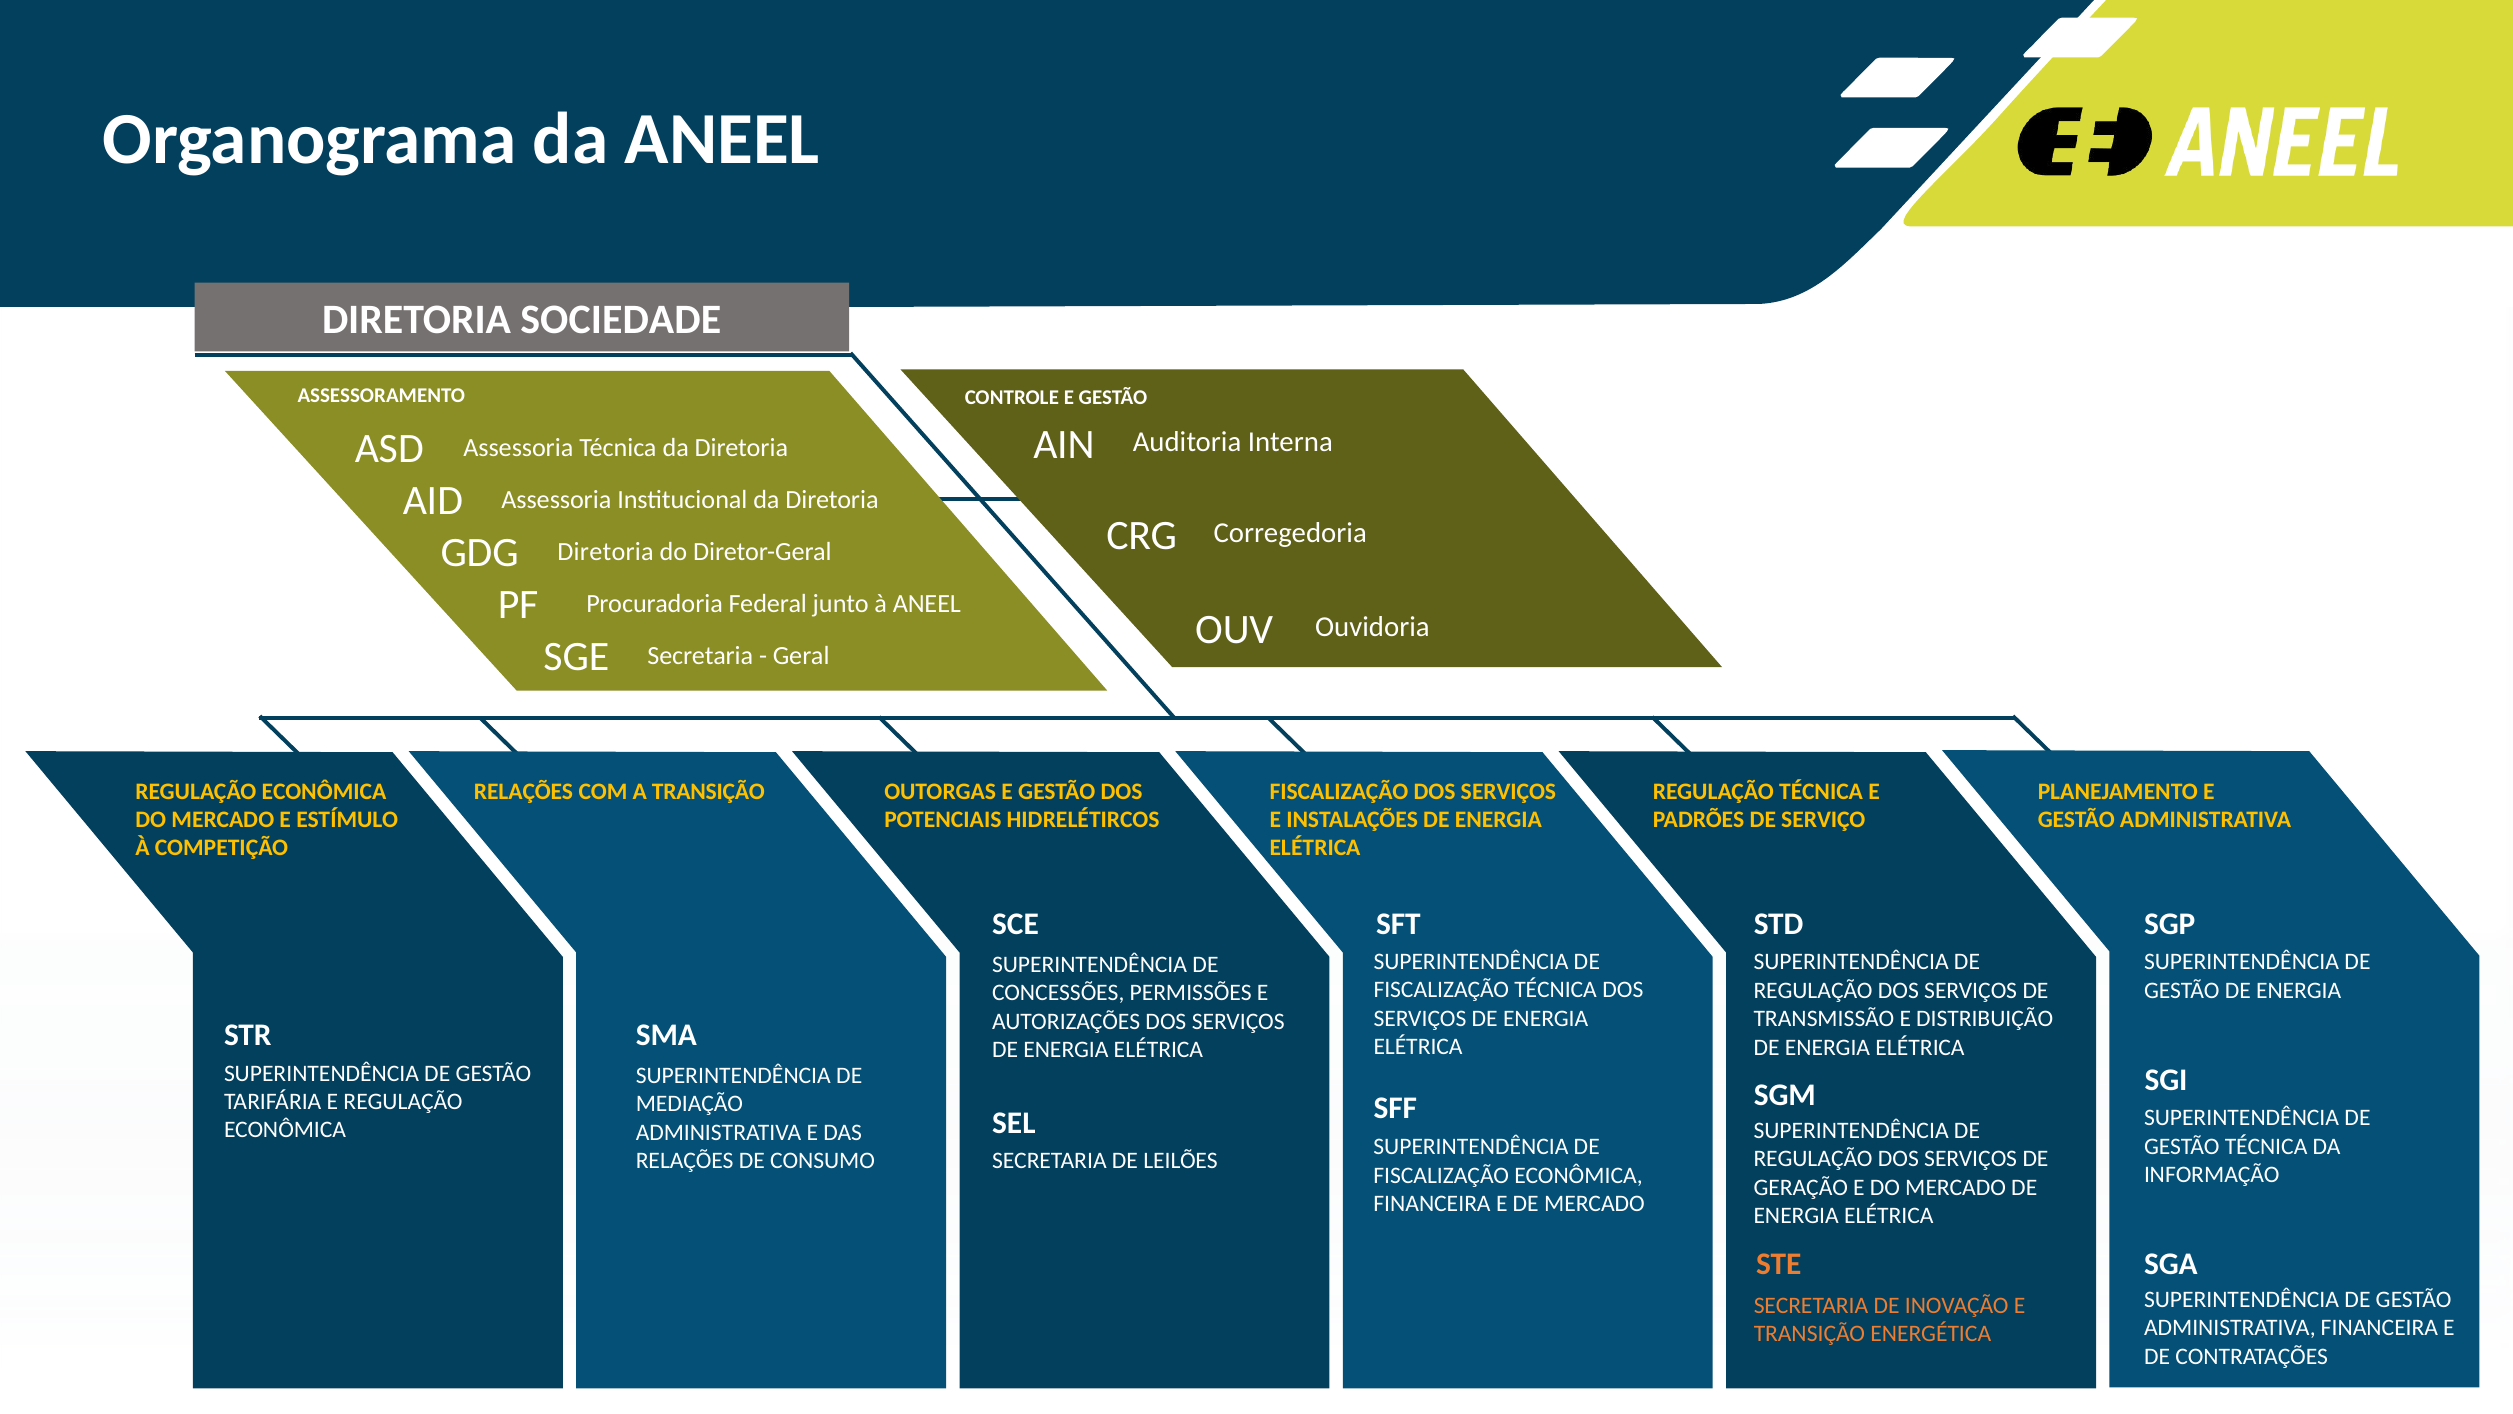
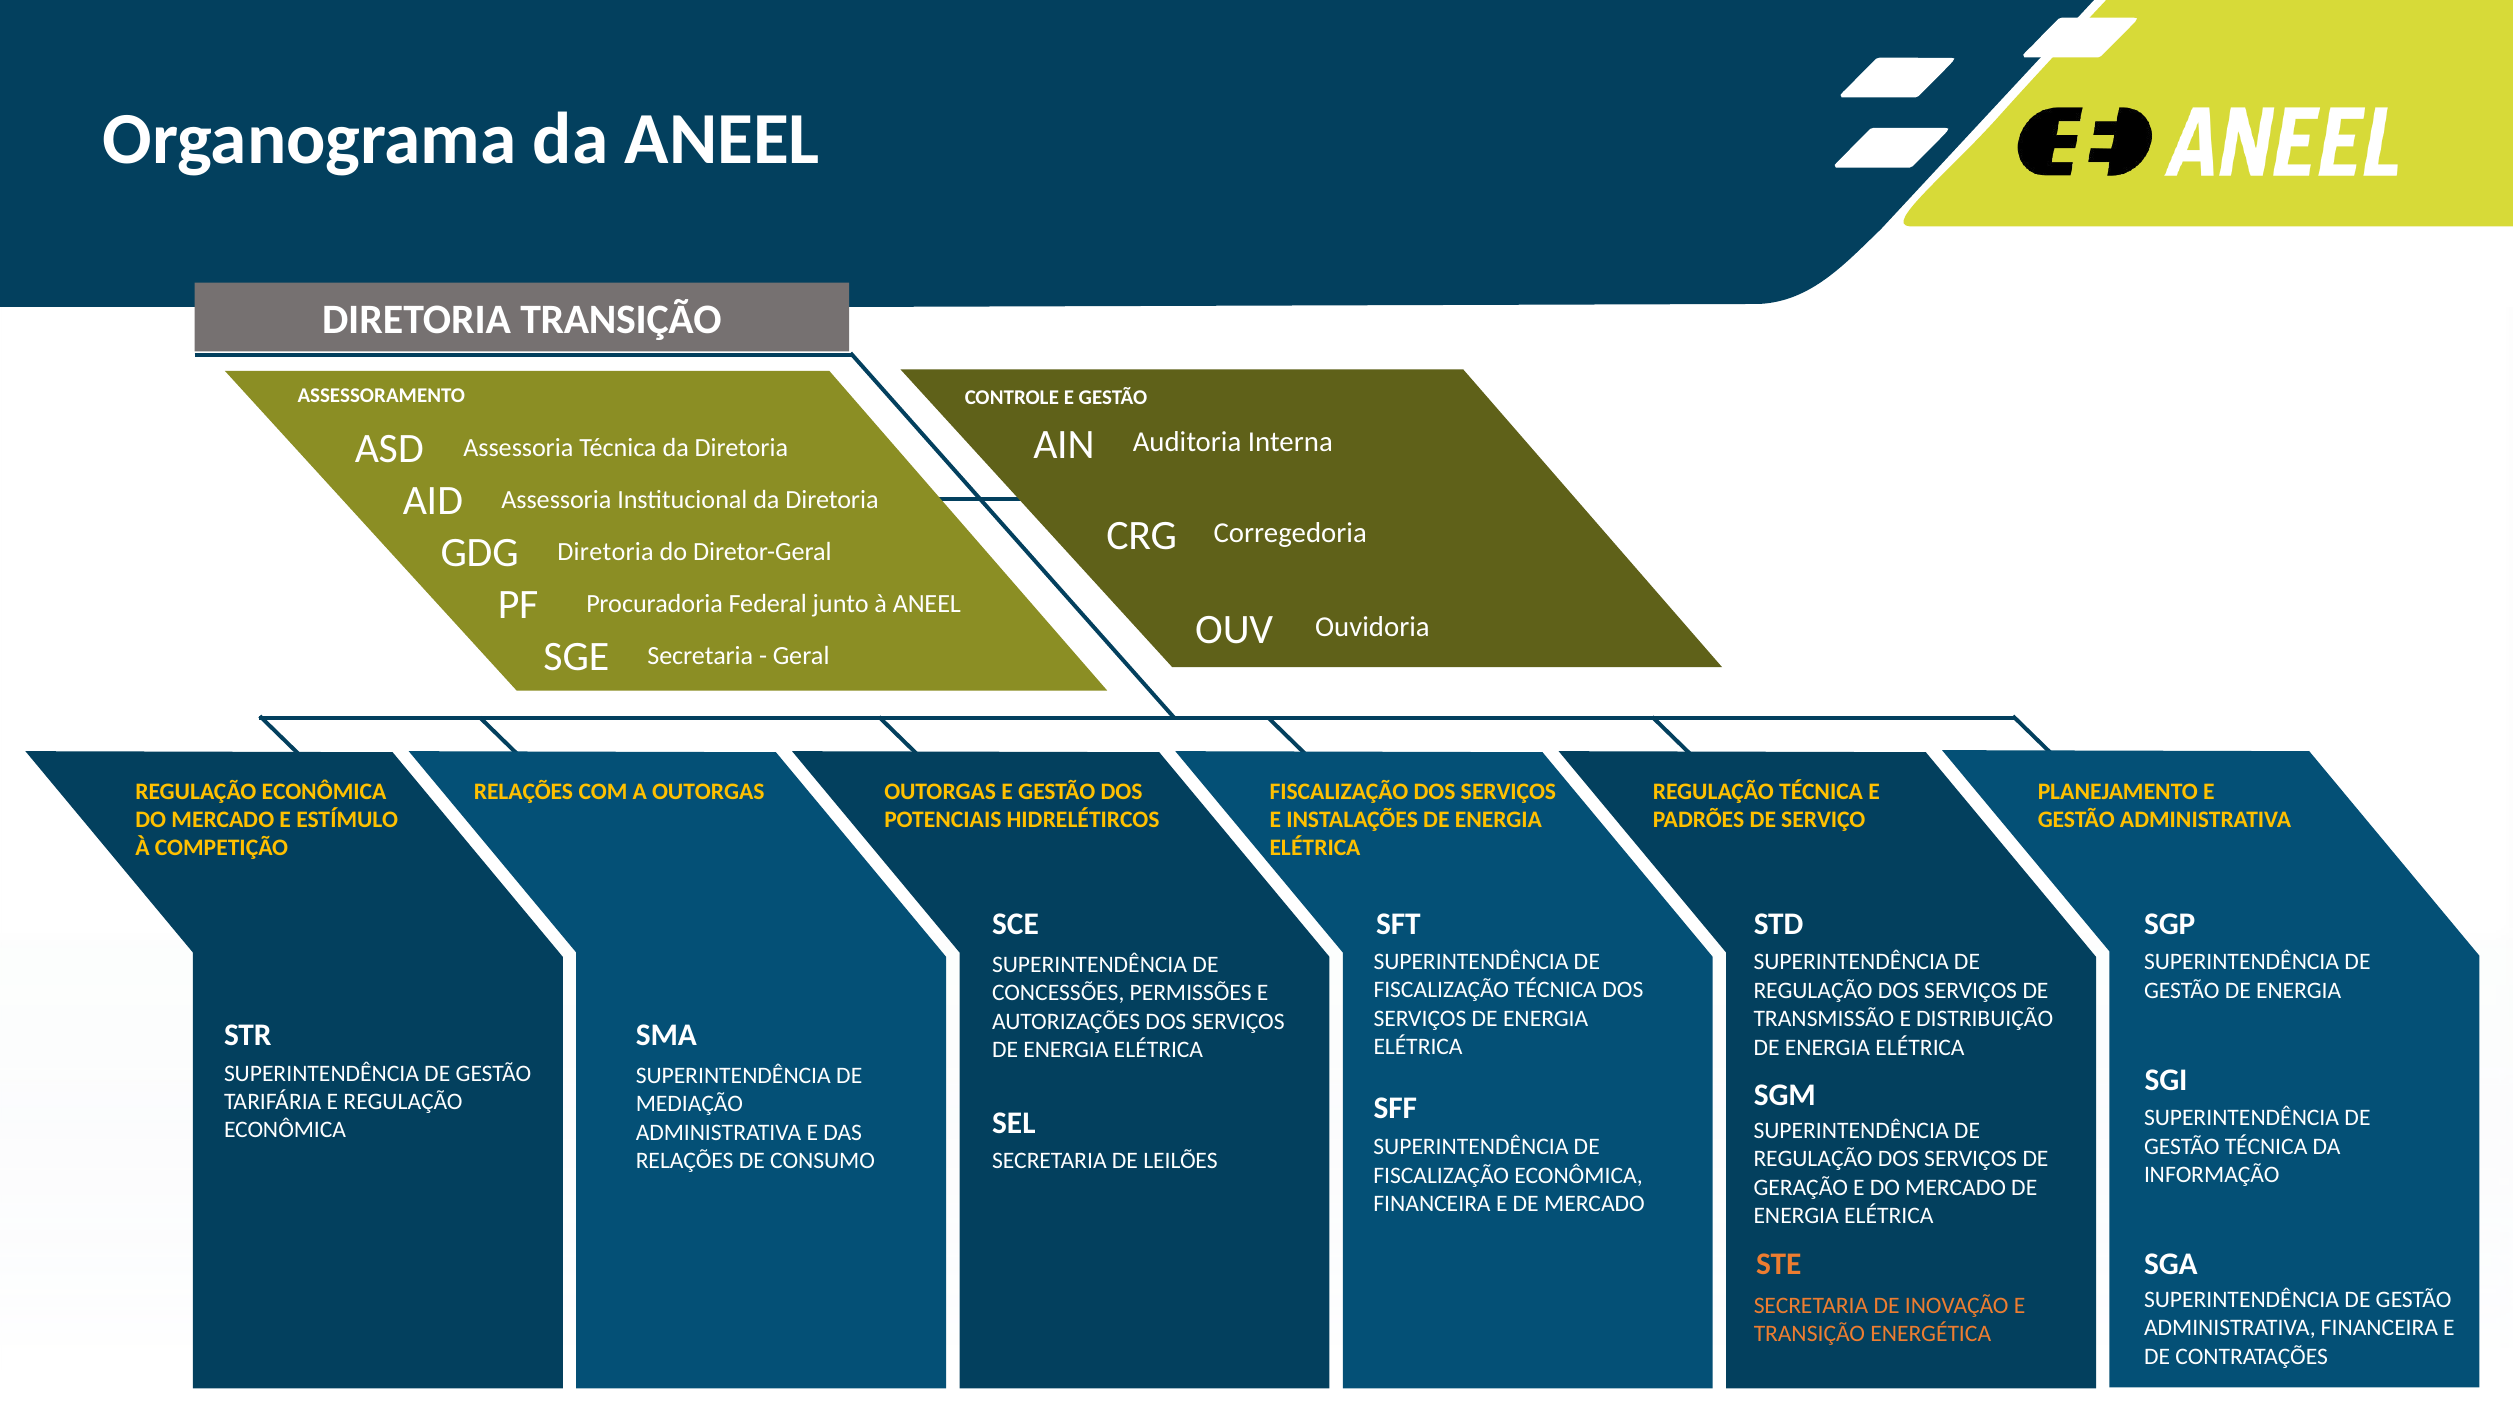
DIRETORIA SOCIEDADE: SOCIEDADE -> TRANSIÇÃO
A TRANSIÇÃO: TRANSIÇÃO -> OUTORGAS
